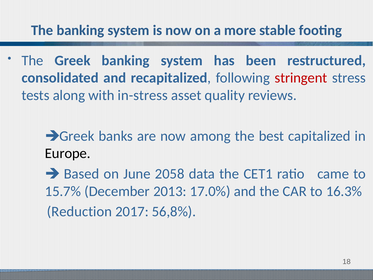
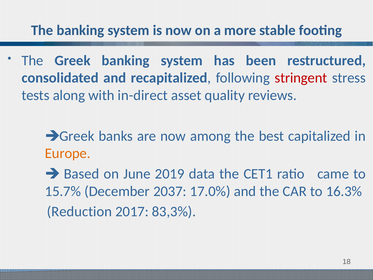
in-stress: in-stress -> in-direct
Europe colour: black -> orange
2058: 2058 -> 2019
2013: 2013 -> 2037
56,8%: 56,8% -> 83,3%
